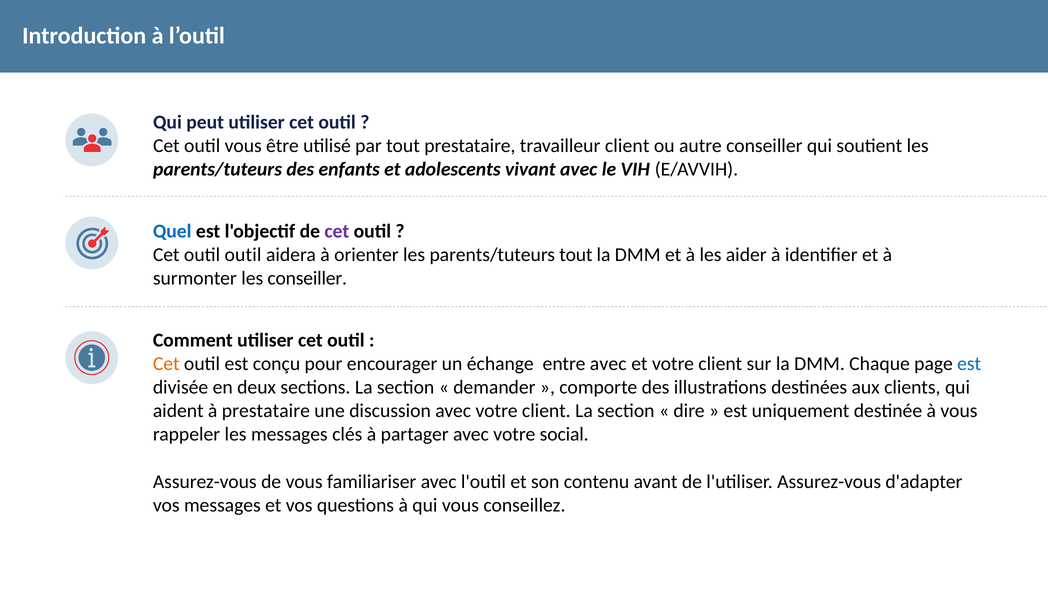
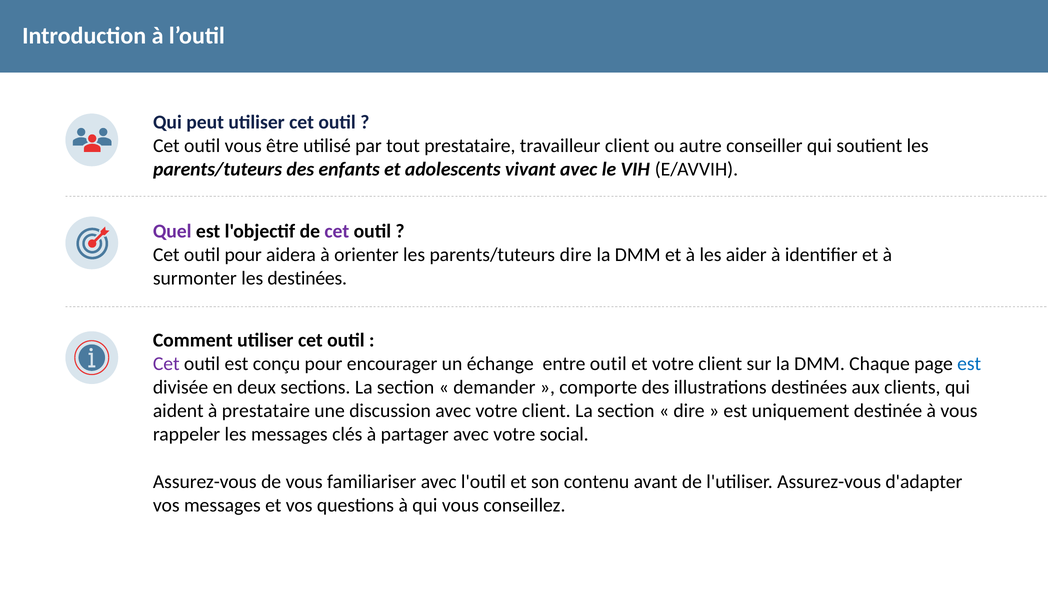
Quel colour: blue -> purple
outil outil: outil -> pour
parents/tuteurs tout: tout -> dire
les conseiller: conseiller -> destinées
Cet at (166, 364) colour: orange -> purple
entre avec: avec -> outil
